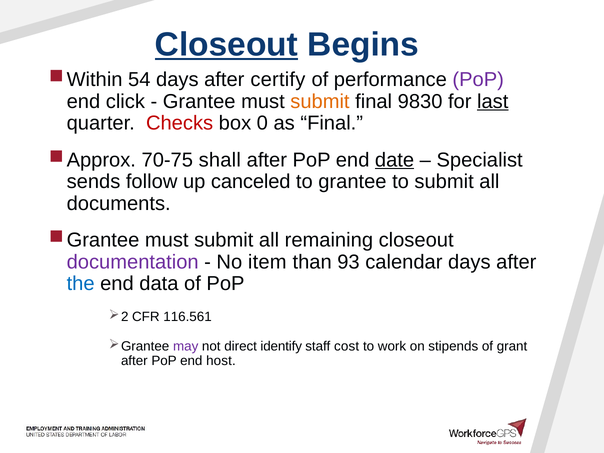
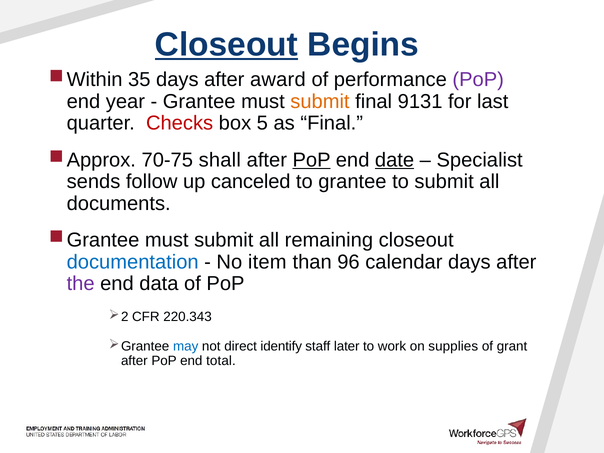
54: 54 -> 35
certify: certify -> award
click: click -> year
9830: 9830 -> 9131
last underline: present -> none
0: 0 -> 5
PoP at (312, 160) underline: none -> present
documentation colour: purple -> blue
93: 93 -> 96
the colour: blue -> purple
116.561: 116.561 -> 220.343
may colour: purple -> blue
cost: cost -> later
stipends: stipends -> supplies
host: host -> total
